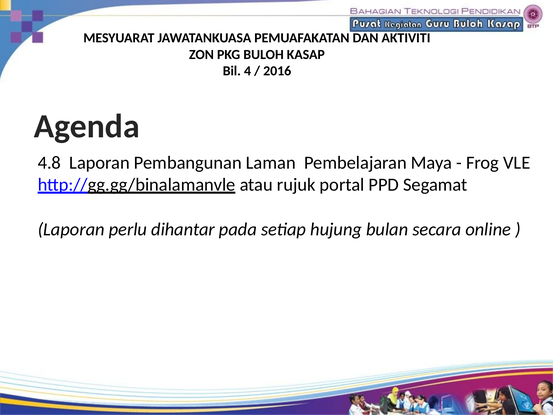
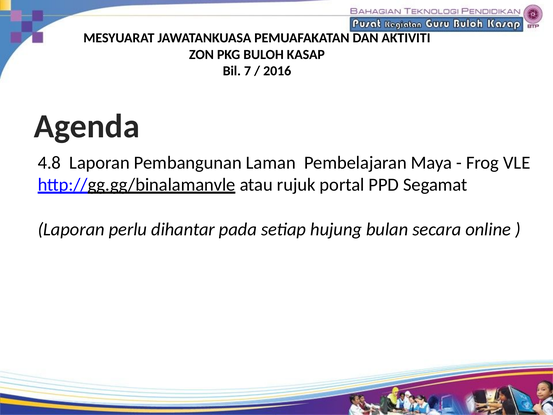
4: 4 -> 7
